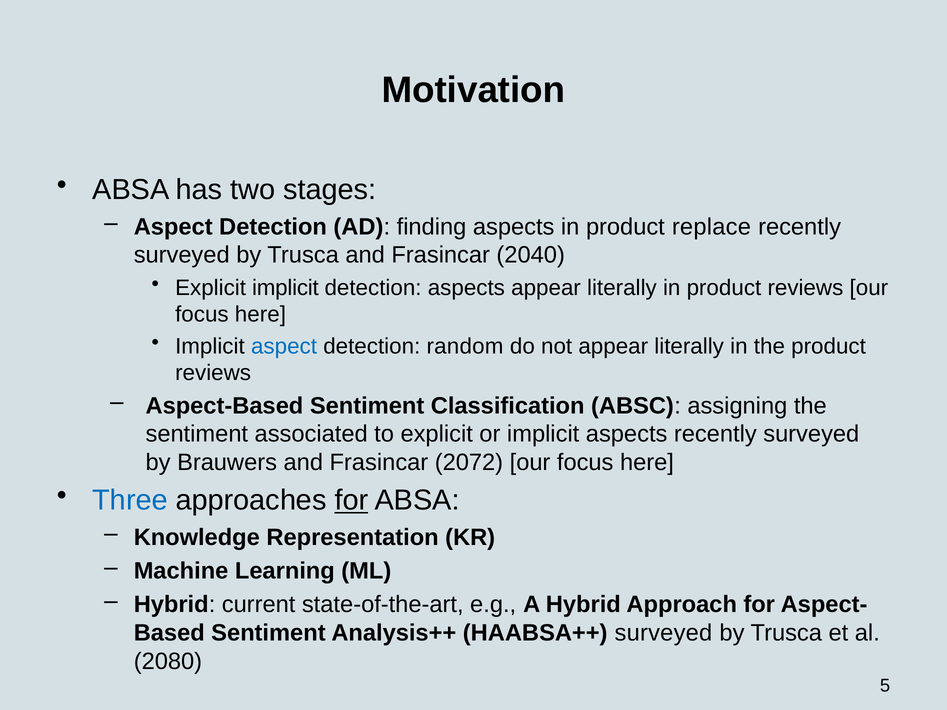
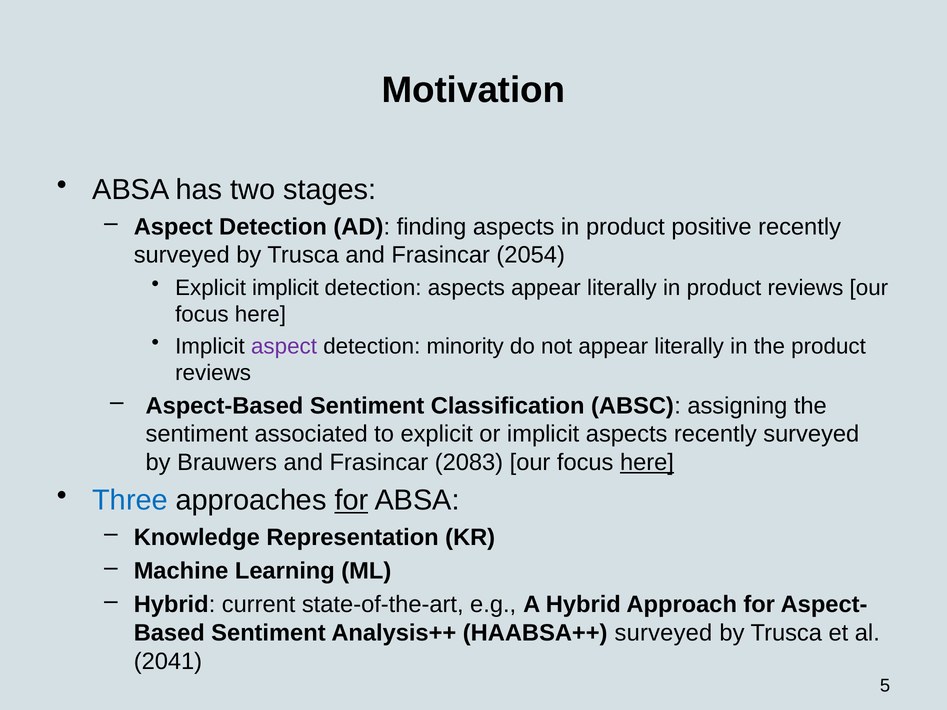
replace: replace -> positive
2040: 2040 -> 2054
aspect at (284, 346) colour: blue -> purple
random: random -> minority
2072: 2072 -> 2083
here at (647, 463) underline: none -> present
2080: 2080 -> 2041
